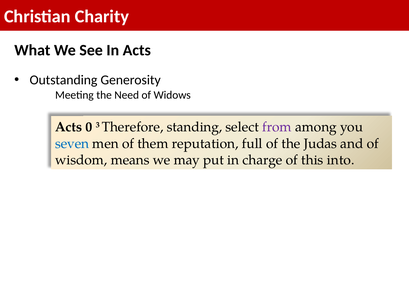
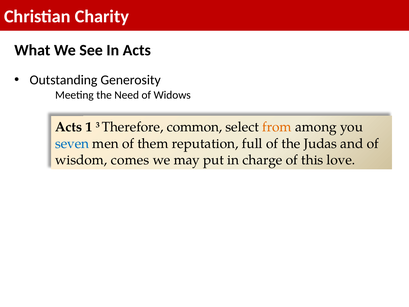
0: 0 -> 1
standing: standing -> common
from colour: purple -> orange
means: means -> comes
into: into -> love
